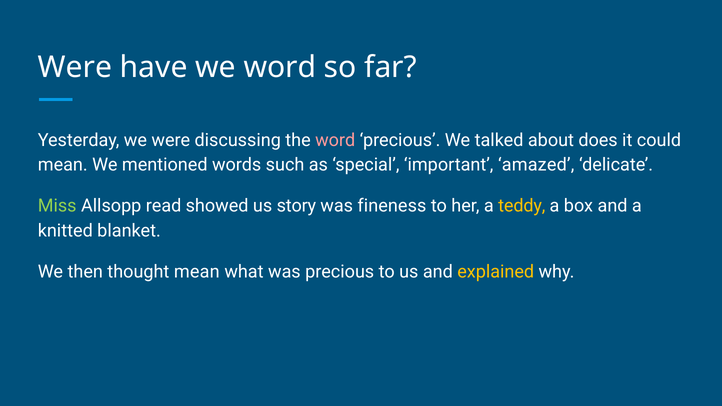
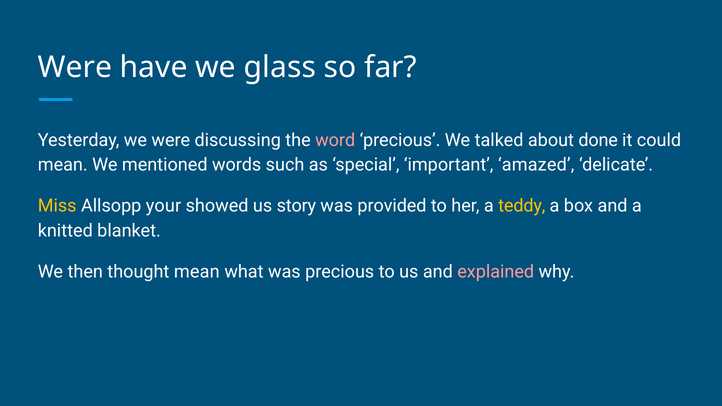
we word: word -> glass
does: does -> done
Miss colour: light green -> yellow
read: read -> your
fineness: fineness -> provided
explained colour: yellow -> pink
